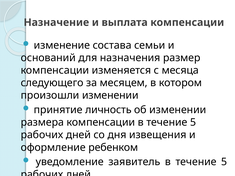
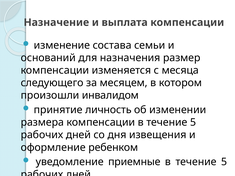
произошли изменении: изменении -> инвалидом
заявитель: заявитель -> приемные
